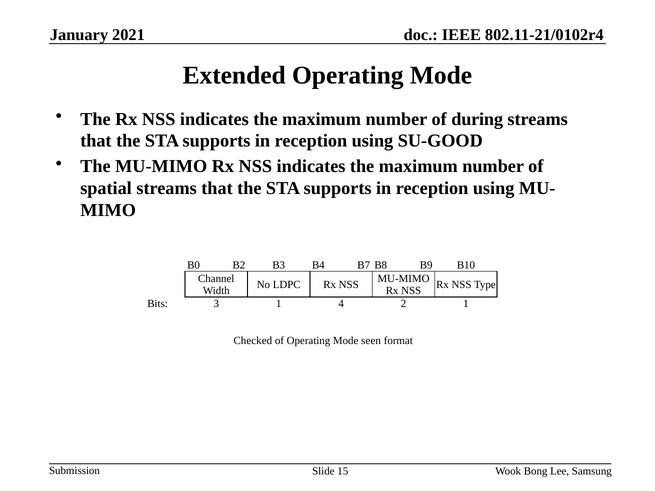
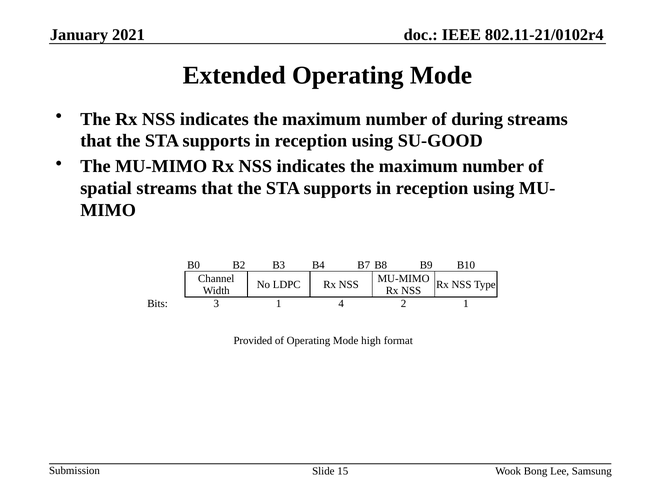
Checked: Checked -> Provided
seen: seen -> high
